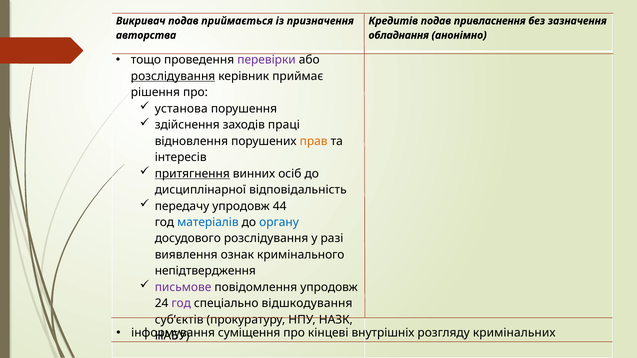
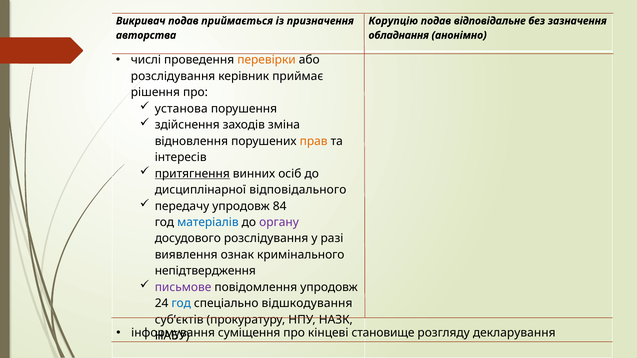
Кредитів: Кредитів -> Корупцію
привласнення: привласнення -> відповідальне
тощо: тощо -> числі
перевірки colour: purple -> orange
розслідування at (173, 76) underline: present -> none
праці: праці -> зміна
відповідальність: відповідальність -> відповідального
44: 44 -> 84
органу colour: blue -> purple
год at (181, 304) colour: purple -> blue
внутрішніх: внутрішніх -> становище
кримінальних: кримінальних -> декларування
